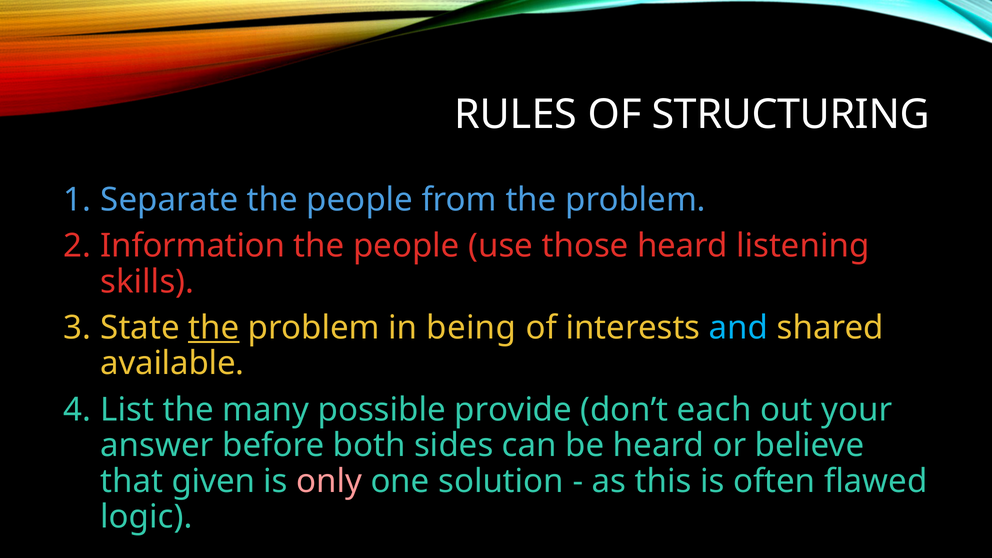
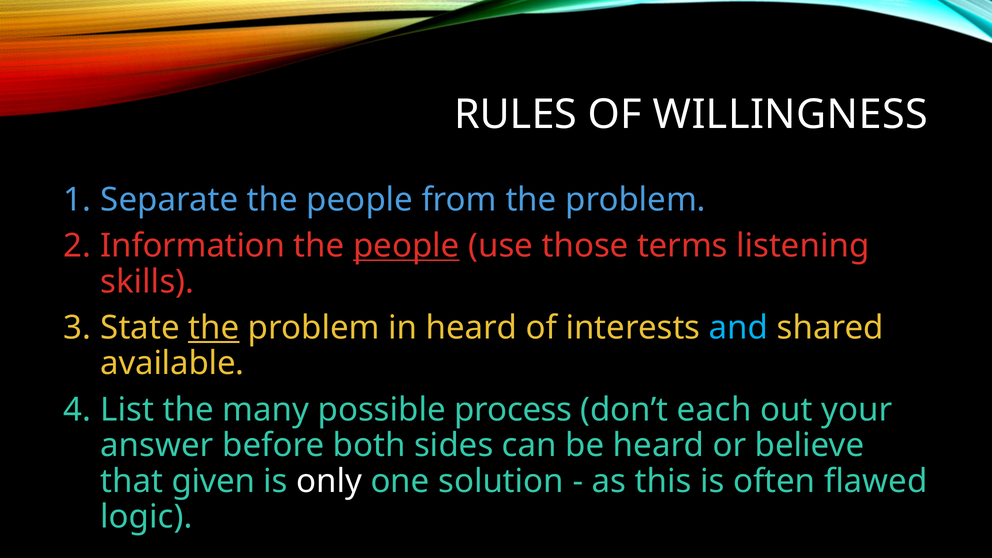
STRUCTURING: STRUCTURING -> WILLINGNESS
people at (406, 246) underline: none -> present
those heard: heard -> terms
in being: being -> heard
provide: provide -> process
only colour: pink -> white
